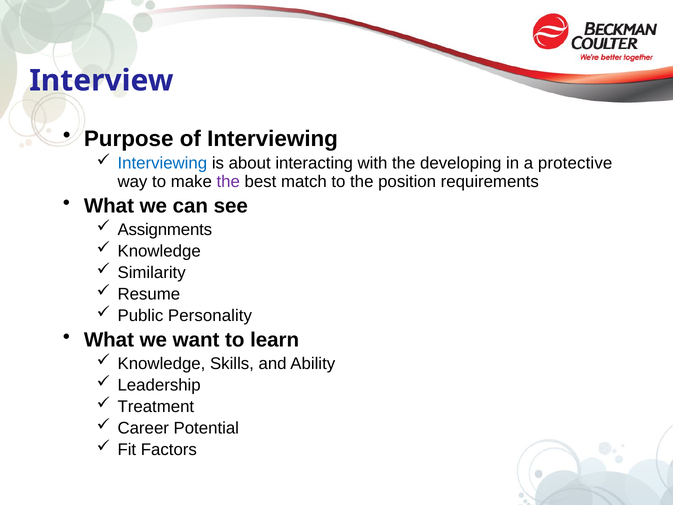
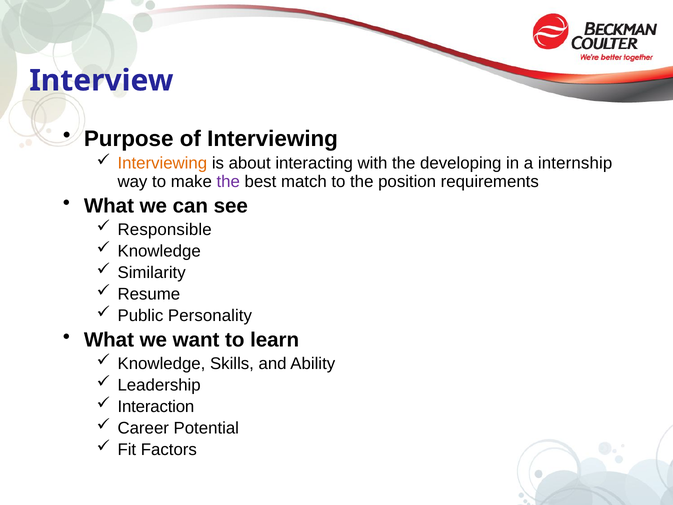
Interviewing at (162, 163) colour: blue -> orange
protective: protective -> internship
Assignments: Assignments -> Responsible
Treatment: Treatment -> Interaction
